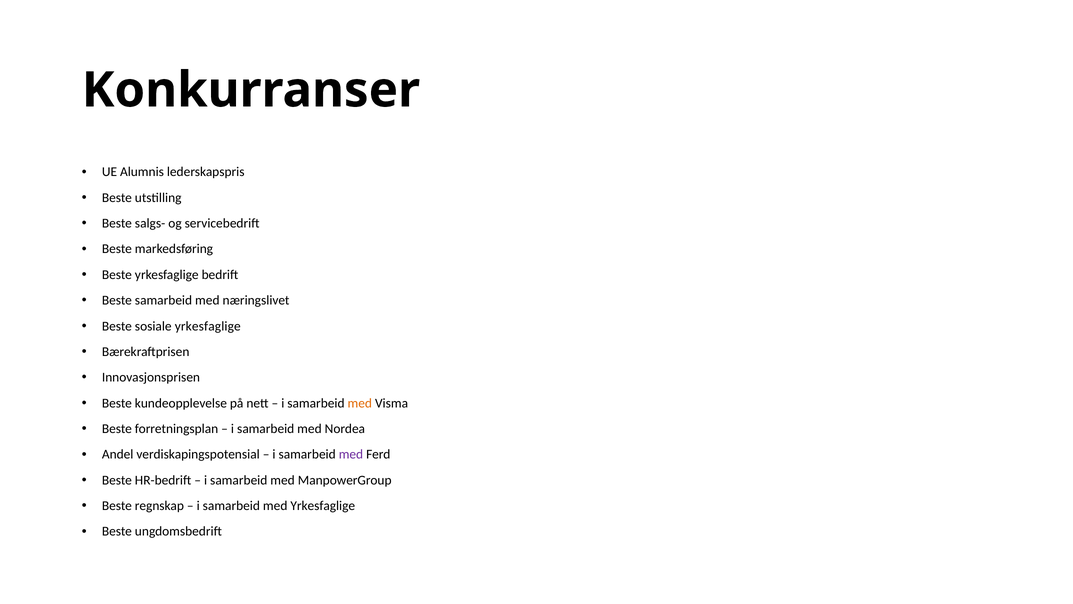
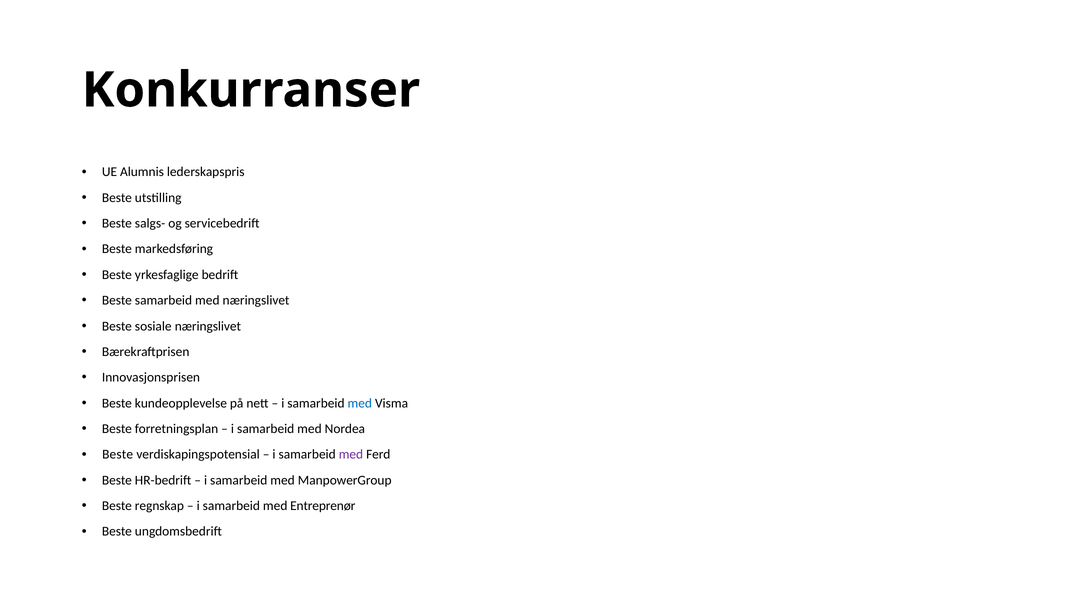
sosiale yrkesfaglige: yrkesfaglige -> næringslivet
med at (360, 403) colour: orange -> blue
Andel at (118, 454): Andel -> Beste
med Yrkesfaglige: Yrkesfaglige -> Entreprenør
